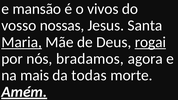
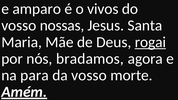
mansão: mansão -> amparo
Maria underline: present -> none
mais: mais -> para
da todas: todas -> vosso
